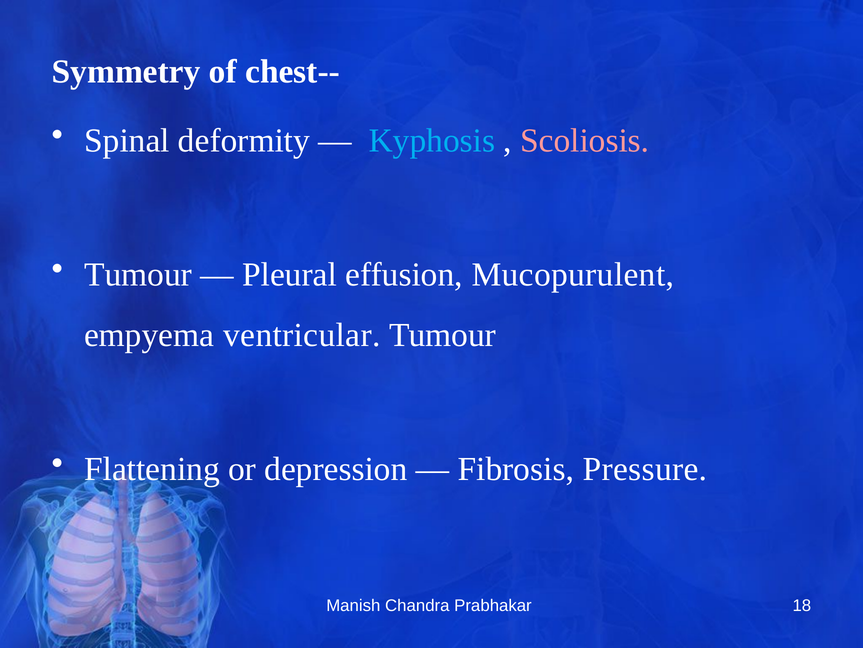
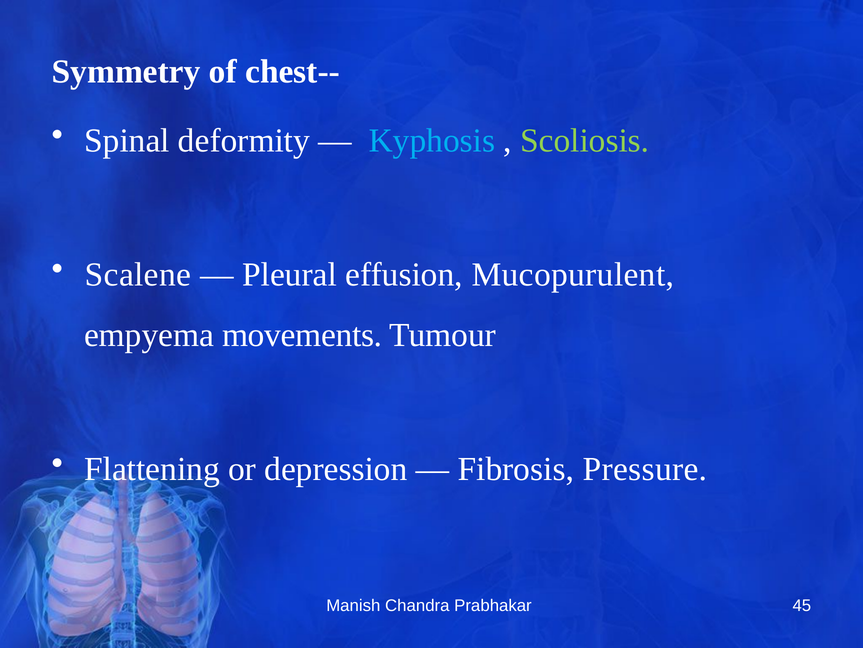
Scoliosis colour: pink -> light green
Tumour at (138, 274): Tumour -> Scalene
ventricular: ventricular -> movements
18: 18 -> 45
